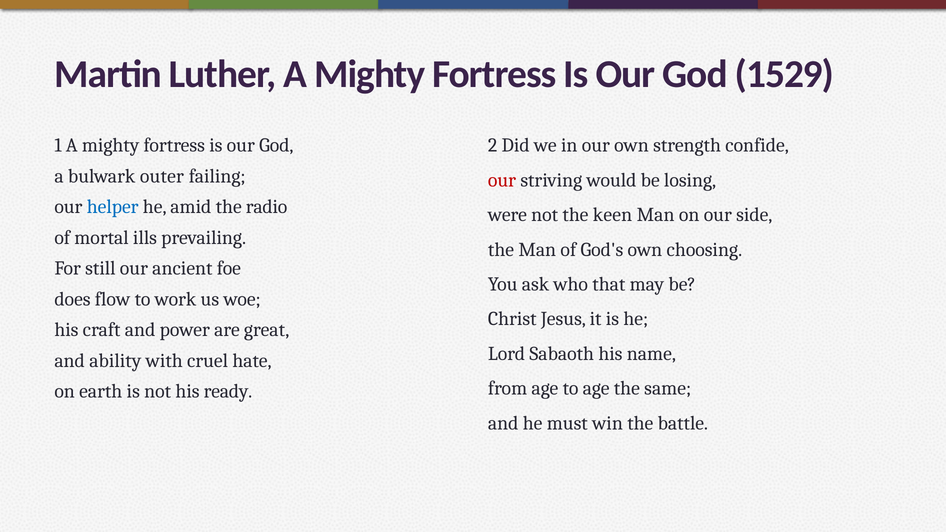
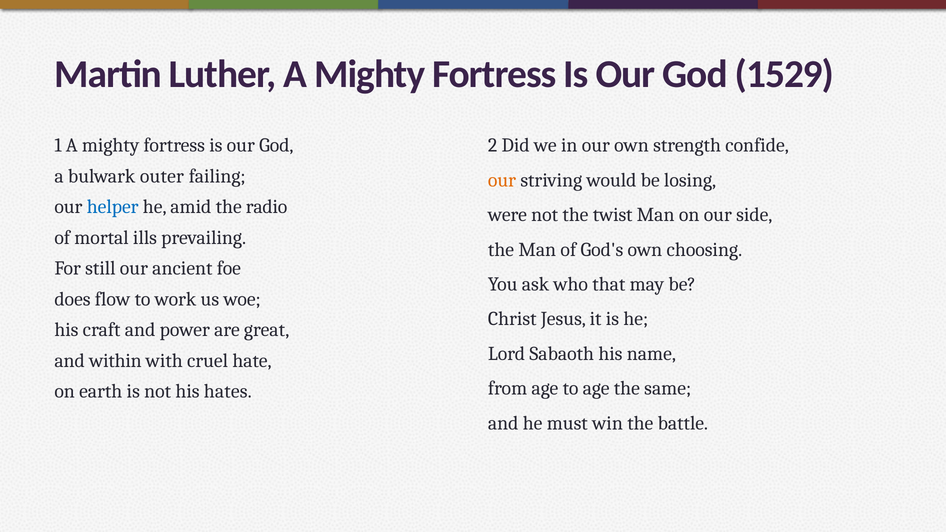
our at (502, 180) colour: red -> orange
keen: keen -> twist
ability: ability -> within
ready: ready -> hates
